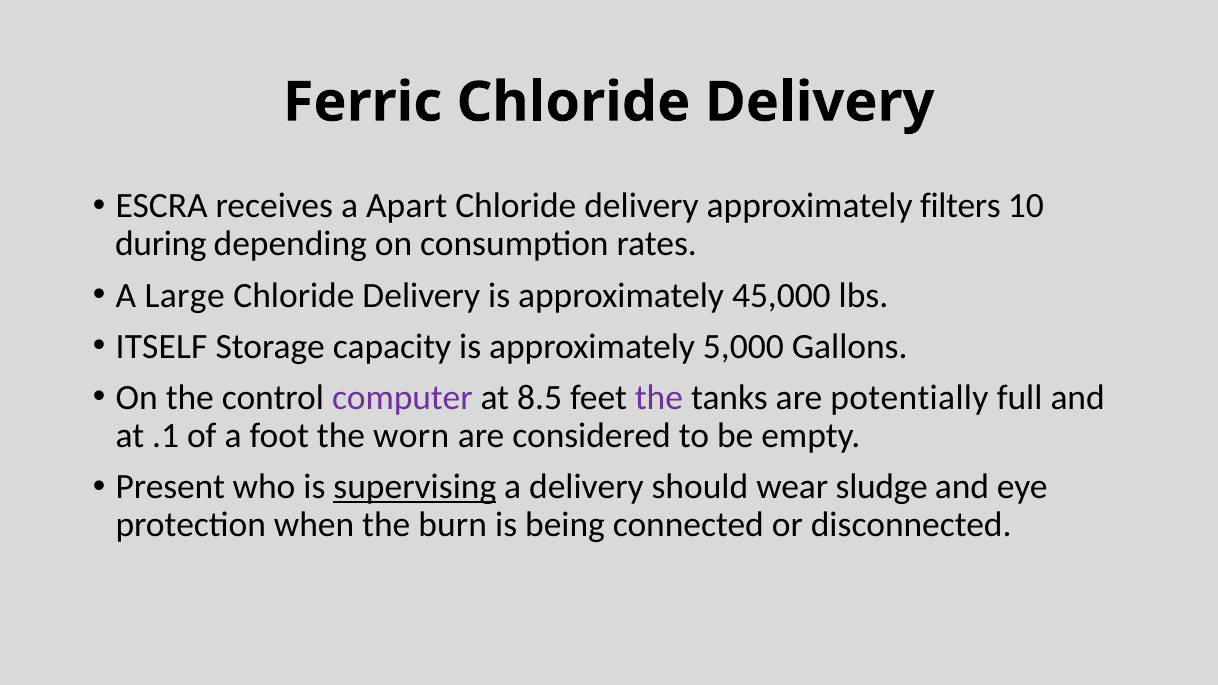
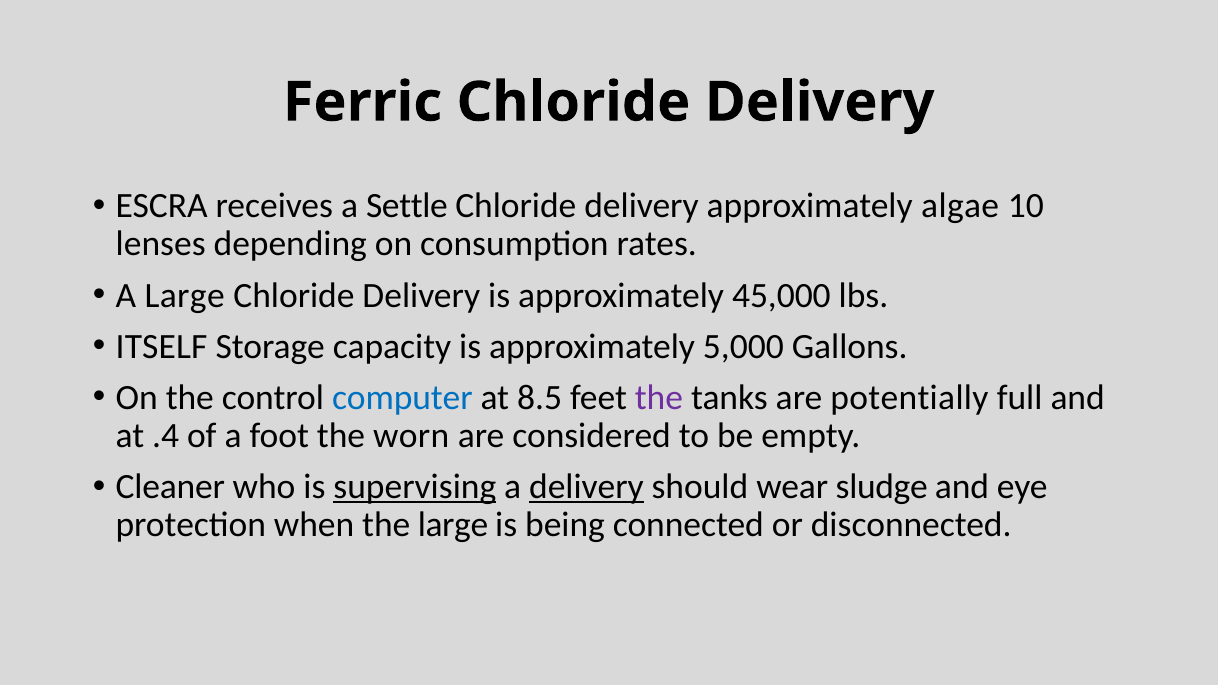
Apart: Apart -> Settle
filters: filters -> algae
during: during -> lenses
computer colour: purple -> blue
.1: .1 -> .4
Present: Present -> Cleaner
delivery at (586, 487) underline: none -> present
the burn: burn -> large
